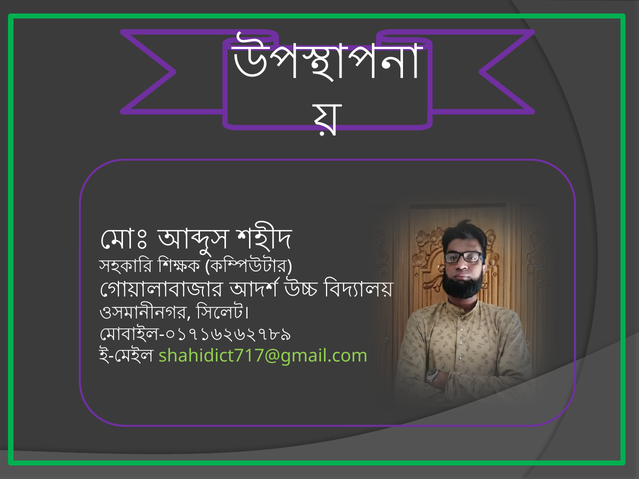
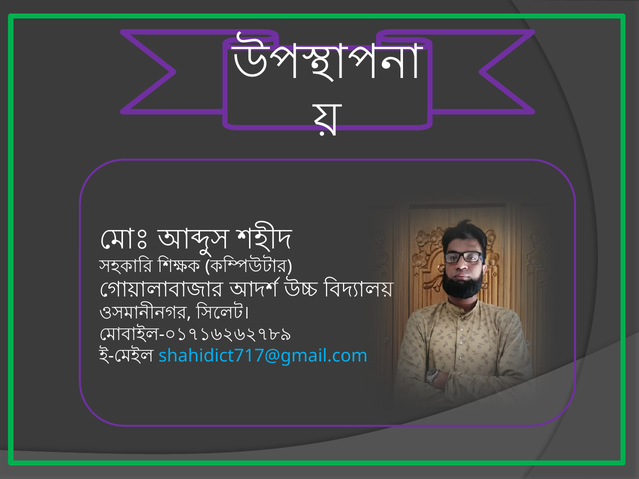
shahidict717@gmail.com colour: light green -> light blue
